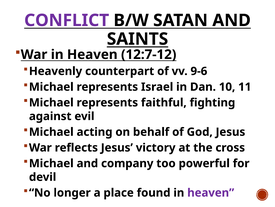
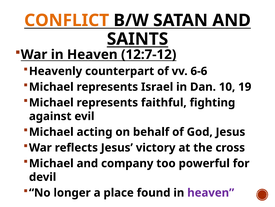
CONFLICT colour: purple -> orange
9-6: 9-6 -> 6-6
11: 11 -> 19
